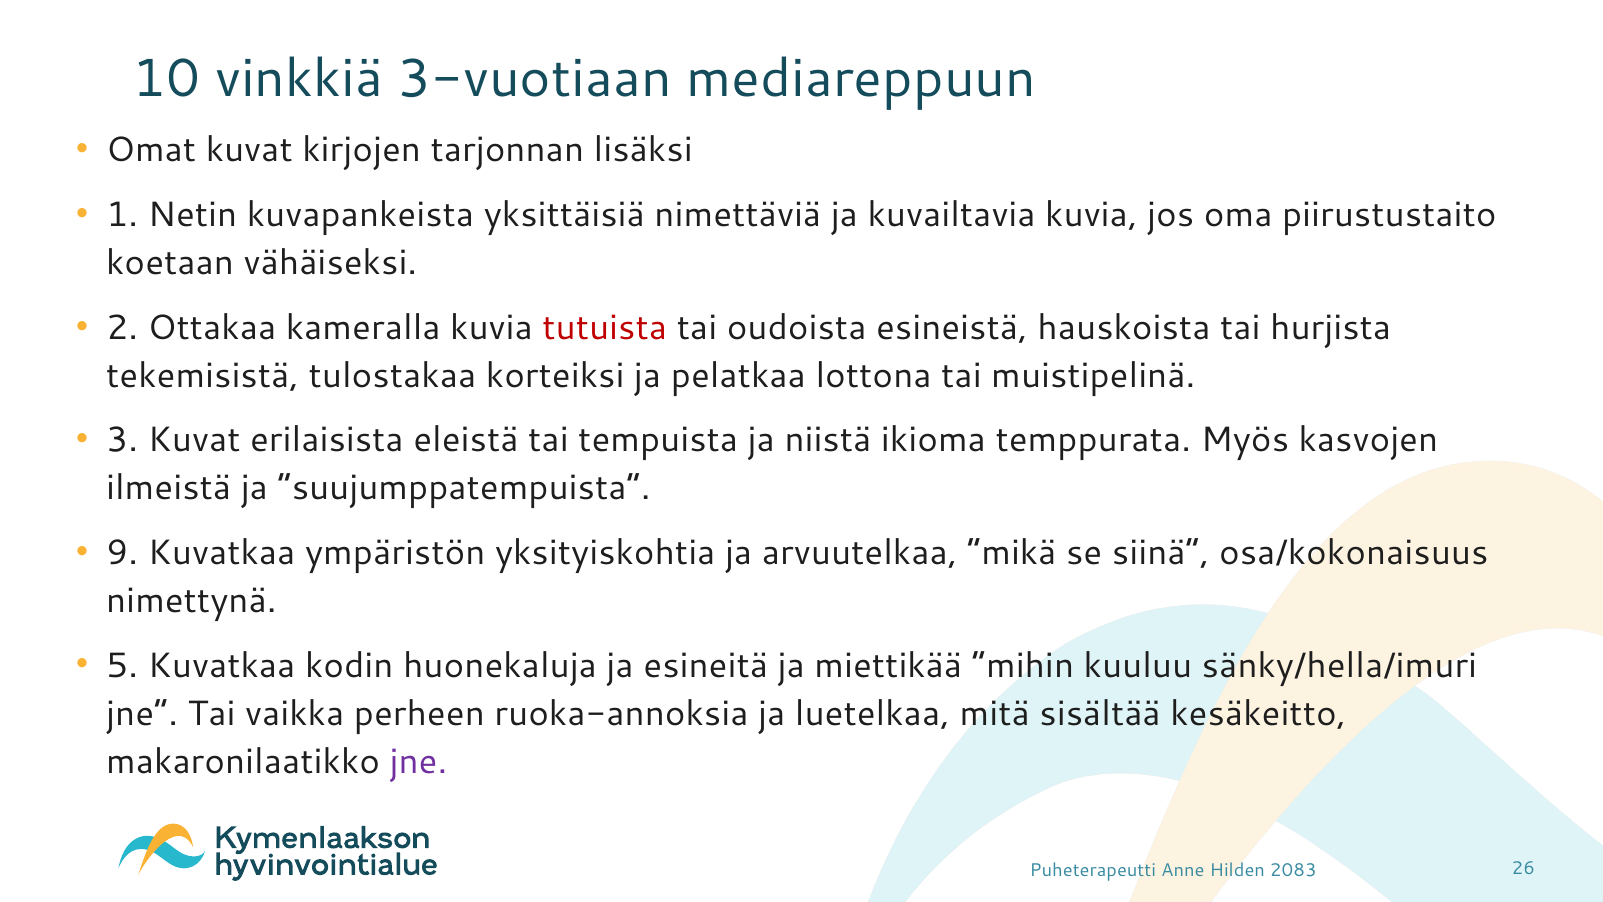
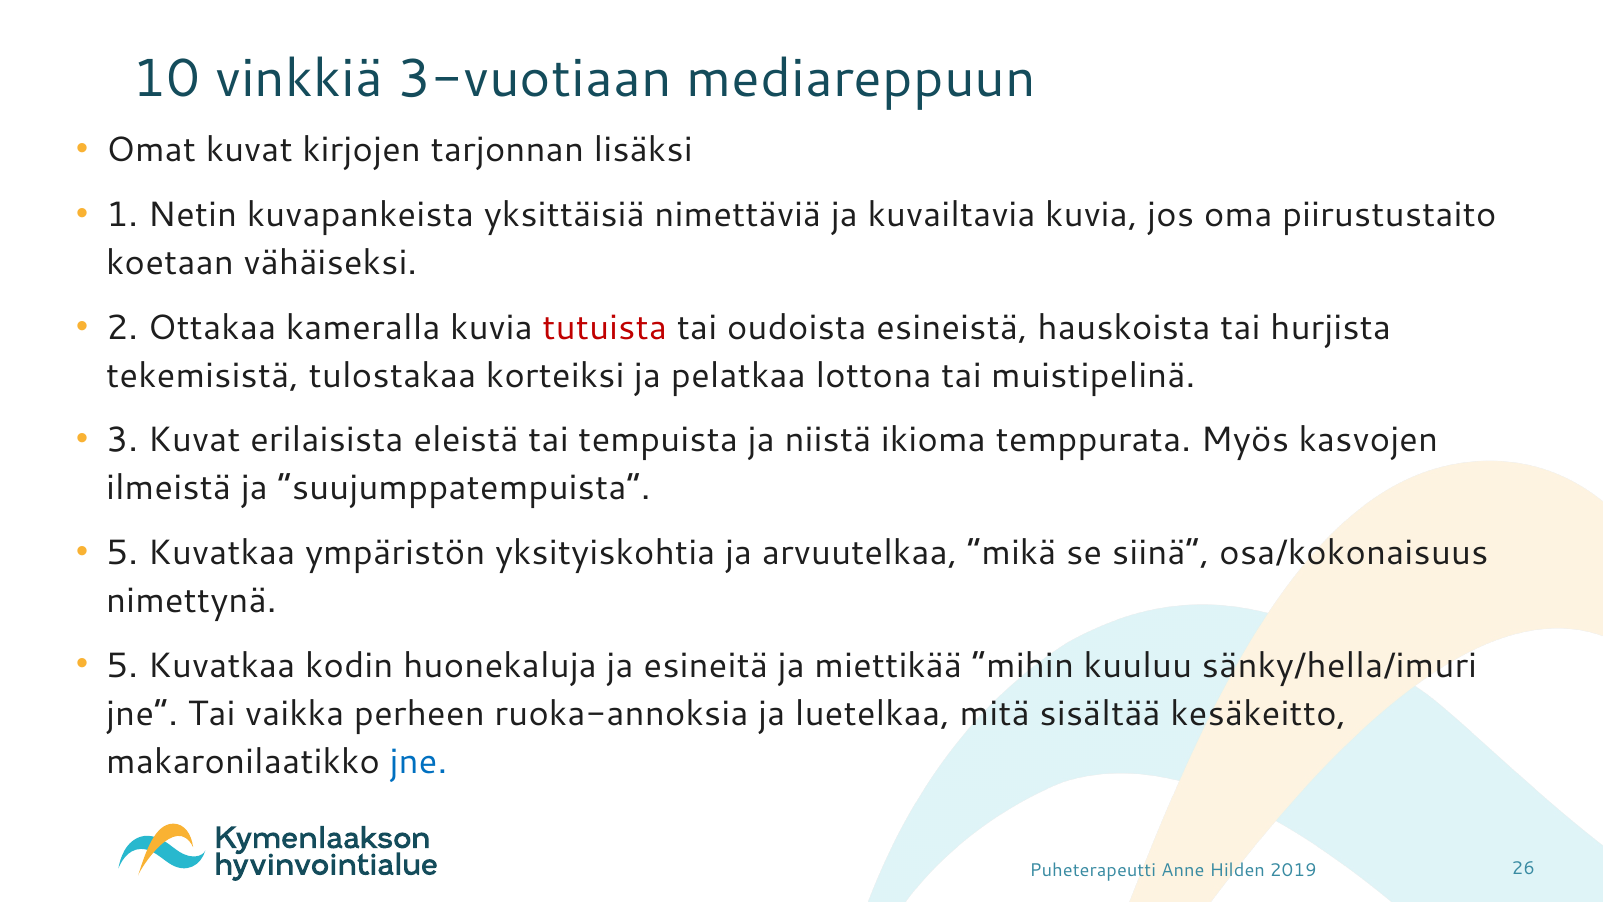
9 at (122, 553): 9 -> 5
jne at (418, 761) colour: purple -> blue
2083: 2083 -> 2019
